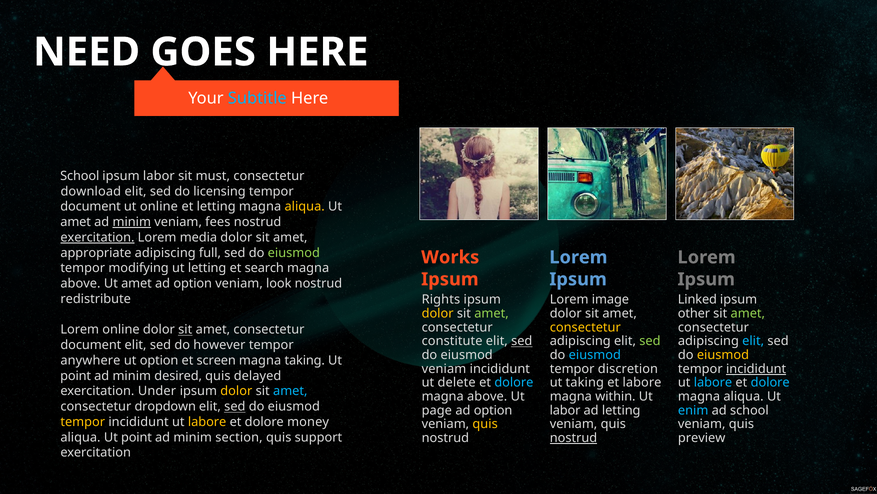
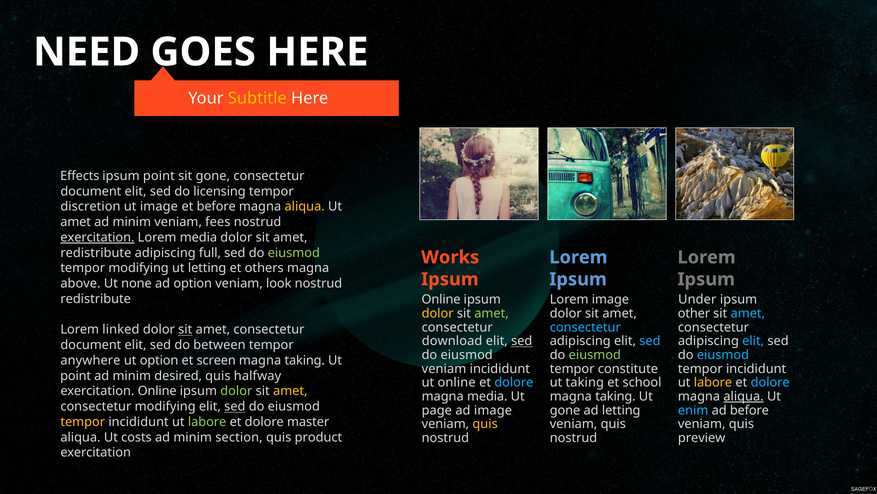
Subtitle colour: light blue -> yellow
School at (80, 176): School -> Effects
ipsum labor: labor -> point
sit must: must -> gone
download at (91, 191): download -> document
document at (91, 206): document -> discretion
ut online: online -> image
et letting: letting -> before
minim at (132, 222) underline: present -> none
appropriate at (96, 253): appropriate -> redistribute
search: search -> others
amet at (136, 283): amet -> none
Rights at (441, 299): Rights -> Online
Linked: Linked -> Under
amet at (748, 313) colour: light green -> light blue
consectetur at (585, 327) colour: yellow -> light blue
Lorem online: online -> linked
constitute: constitute -> download
sed at (650, 341) colour: light green -> light blue
however: however -> between
eiusmod at (595, 355) colour: light blue -> light green
eiusmod at (723, 355) colour: yellow -> light blue
discretion: discretion -> constitute
incididunt at (756, 368) underline: present -> none
delayed: delayed -> halfway
ut delete: delete -> online
et labore: labore -> school
labore at (713, 382) colour: light blue -> yellow
exercitation Under: Under -> Online
dolor at (236, 391) colour: yellow -> light green
amet at (290, 391) colour: light blue -> yellow
above at (487, 396): above -> media
within at (615, 396): within -> taking
aliqua at (744, 396) underline: none -> present
consectetur dropdown: dropdown -> modifying
option at (493, 410): option -> image
labor at (565, 410): labor -> gone
ad school: school -> before
labore at (207, 421) colour: yellow -> light green
money: money -> master
aliqua Ut point: point -> costs
support: support -> product
nostrud at (574, 438) underline: present -> none
